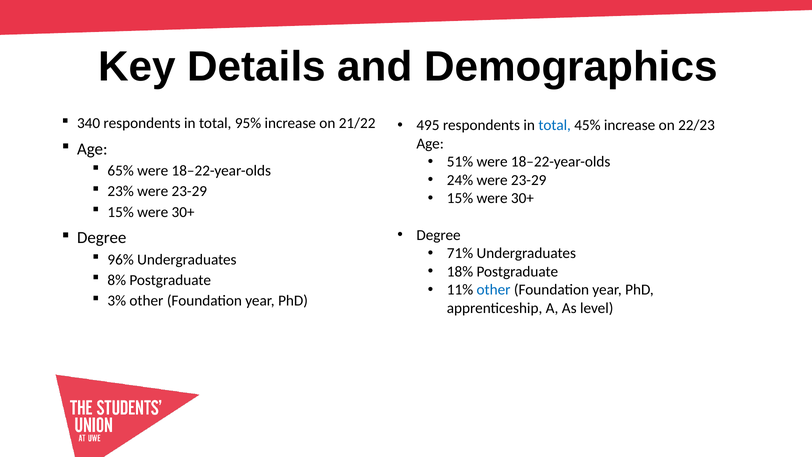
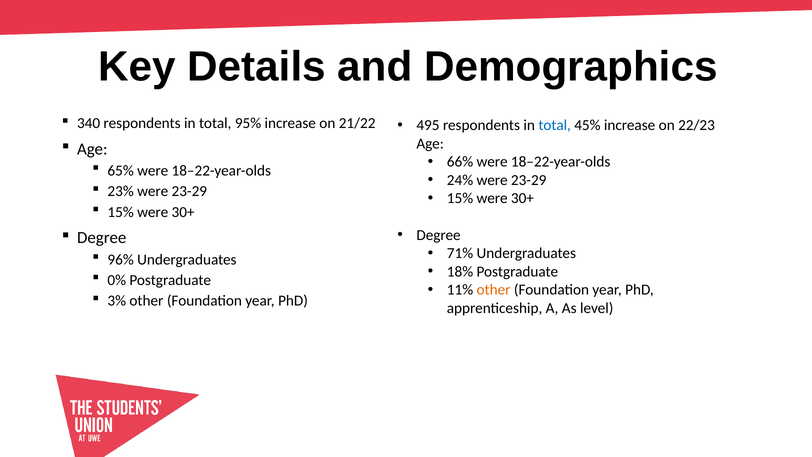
51%: 51% -> 66%
8%: 8% -> 0%
other at (494, 290) colour: blue -> orange
